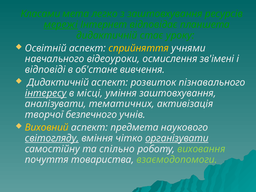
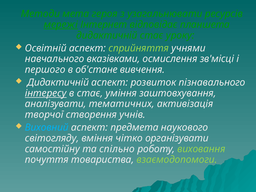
Класами: Класами -> Методи
легко: легко -> героя
з заштовхування: заштовхування -> узагальнювати
сприйняття colour: yellow -> light green
відеоуроки: відеоуроки -> вказівками
зв'імені: зв'імені -> зв'місці
відповіді: відповіді -> першого
в місці: місці -> стає
безпечного: безпечного -> створення
Виховний colour: yellow -> light blue
світогляду underline: present -> none
організувати underline: present -> none
